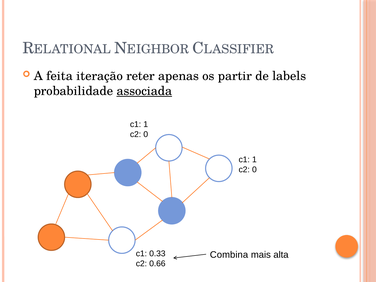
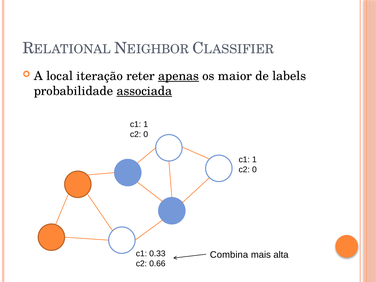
feita: feita -> local
apenas underline: none -> present
partir: partir -> maior
